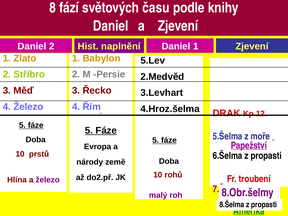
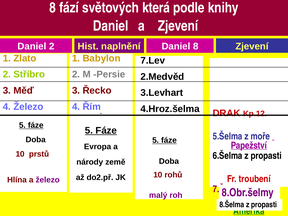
času: času -> která
Daniel 1: 1 -> 8
5.Lev: 5.Lev -> 7.Lev
